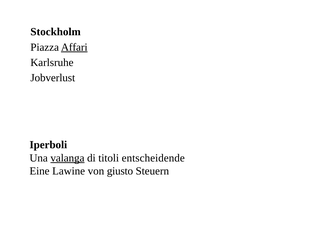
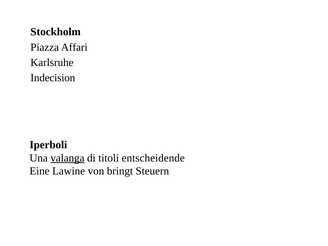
Affari underline: present -> none
Jobverlust: Jobverlust -> Indecision
giusto: giusto -> bringt
